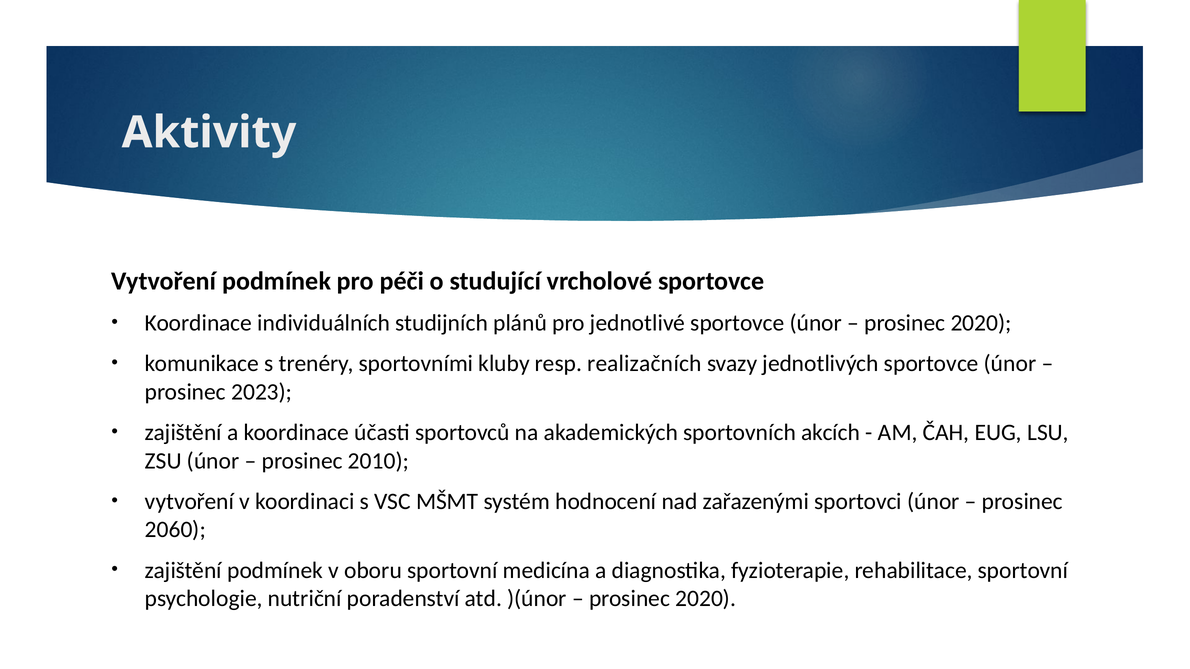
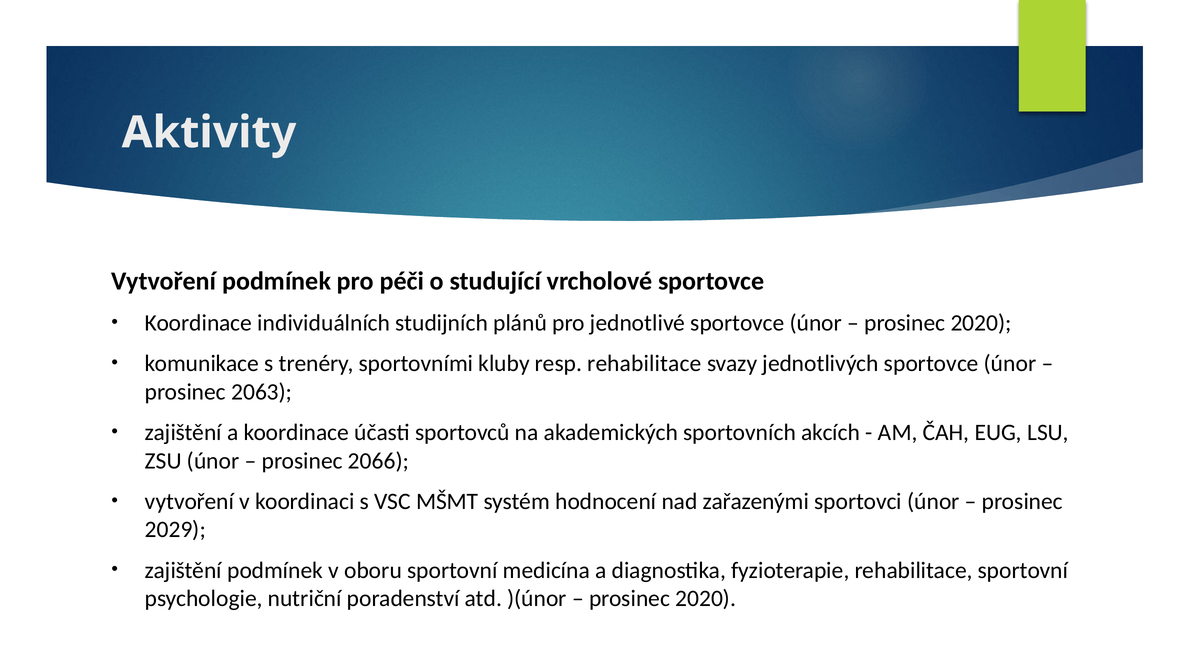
resp realizačních: realizačních -> rehabilitace
2023: 2023 -> 2063
2010: 2010 -> 2066
2060: 2060 -> 2029
